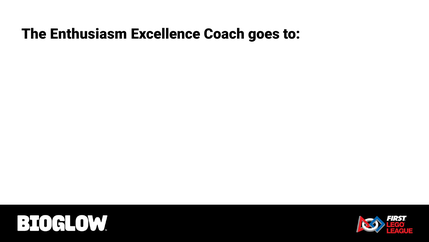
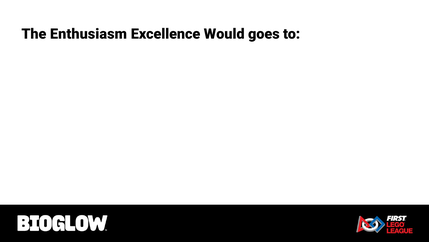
Coach: Coach -> Would
